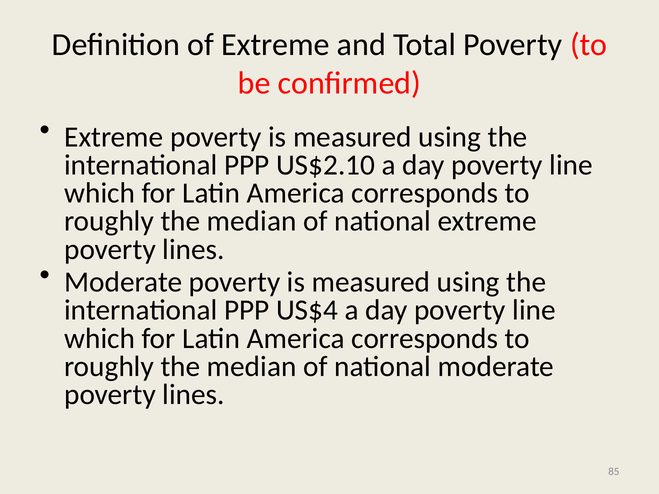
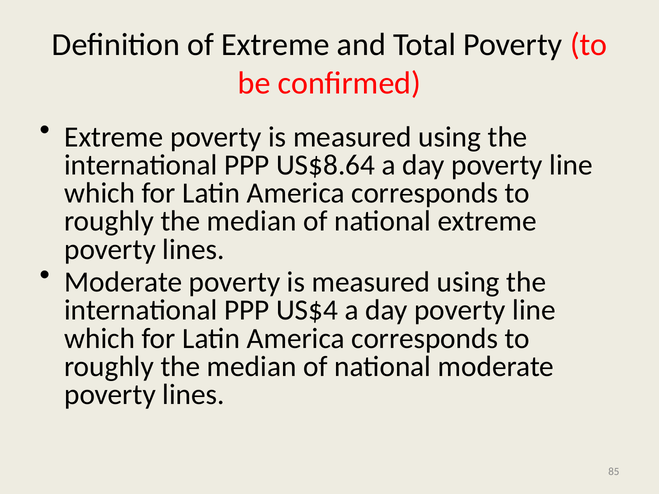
US$2.10: US$2.10 -> US$8.64
